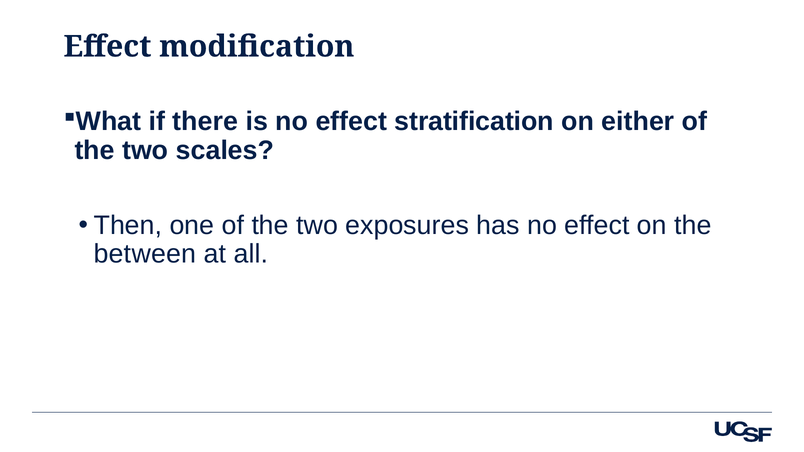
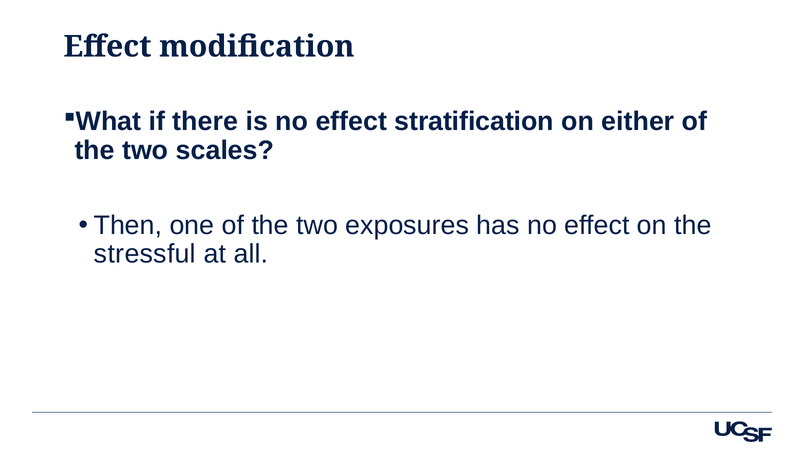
between: between -> stressful
